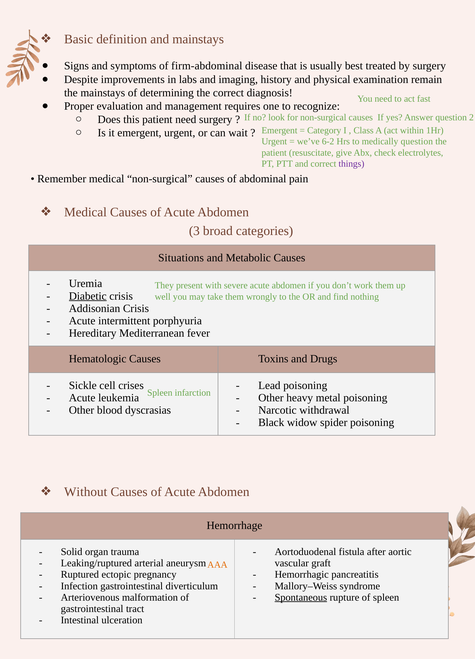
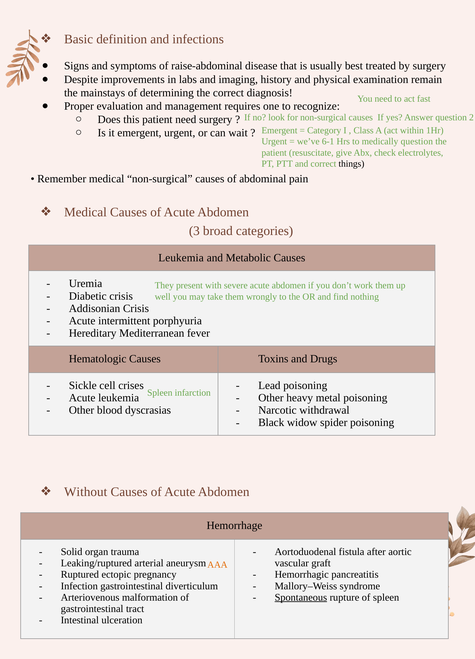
and mainstays: mainstays -> infections
firm-abdominal: firm-abdominal -> raise-abdominal
6-2: 6-2 -> 6-1
things colour: purple -> black
Situations at (181, 258): Situations -> Leukemia
Diabetic underline: present -> none
